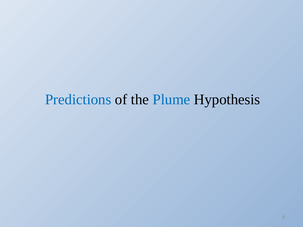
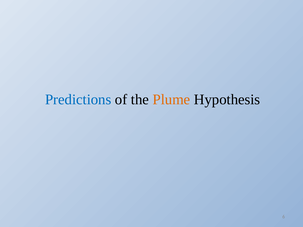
Plume colour: blue -> orange
